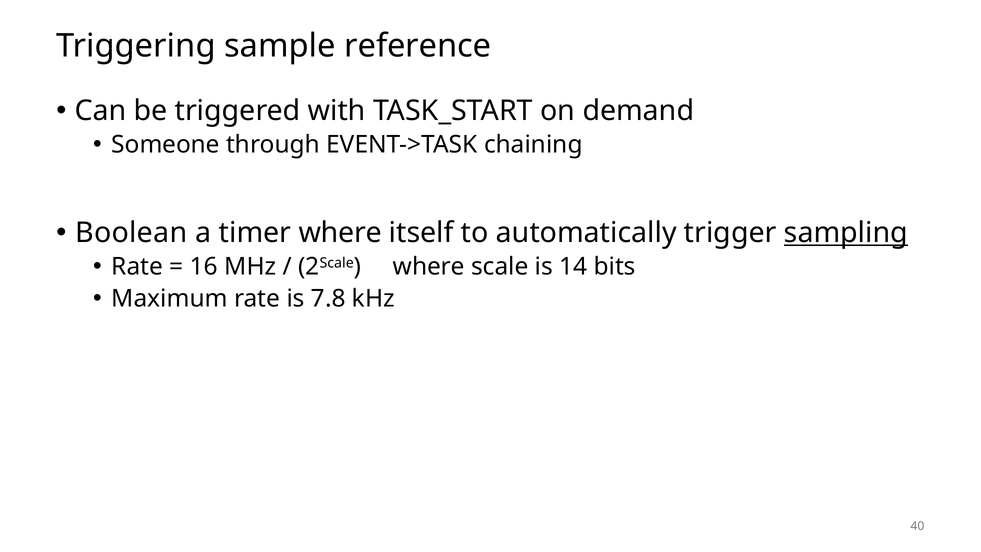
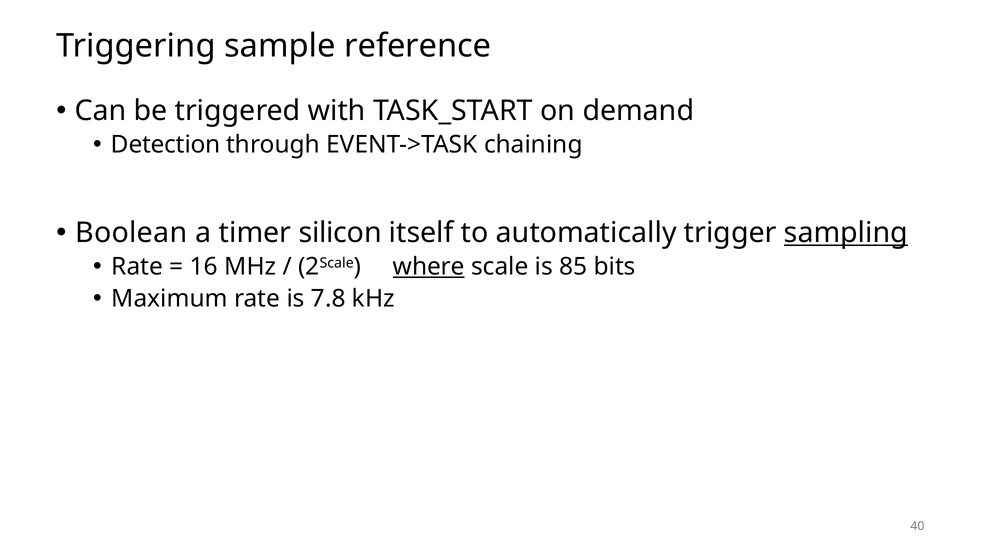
Someone: Someone -> Detection
timer where: where -> silicon
where at (429, 267) underline: none -> present
14: 14 -> 85
